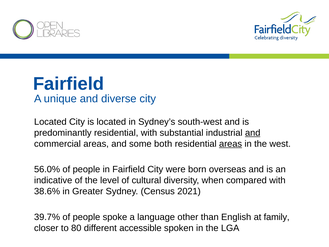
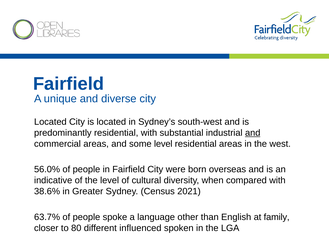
some both: both -> level
areas at (231, 144) underline: present -> none
39.7%: 39.7% -> 63.7%
accessible: accessible -> influenced
